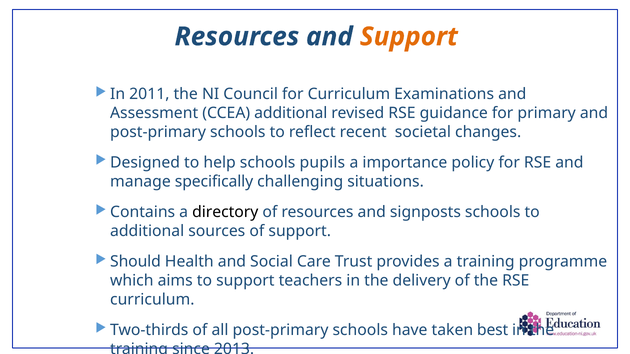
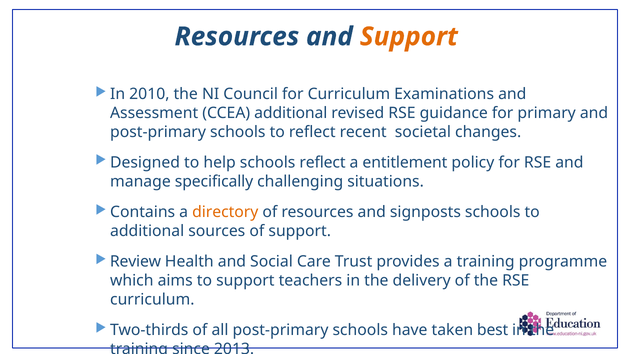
2011: 2011 -> 2010
schools pupils: pupils -> reflect
importance: importance -> entitlement
directory colour: black -> orange
Should: Should -> Review
